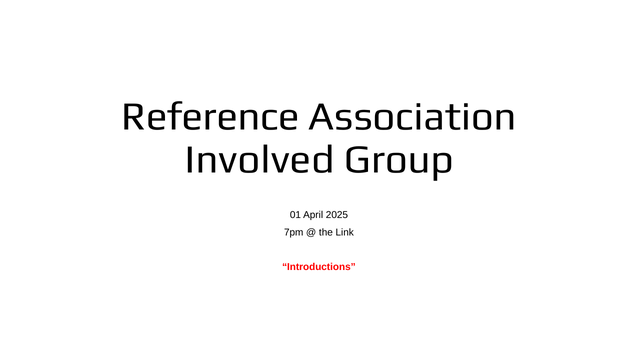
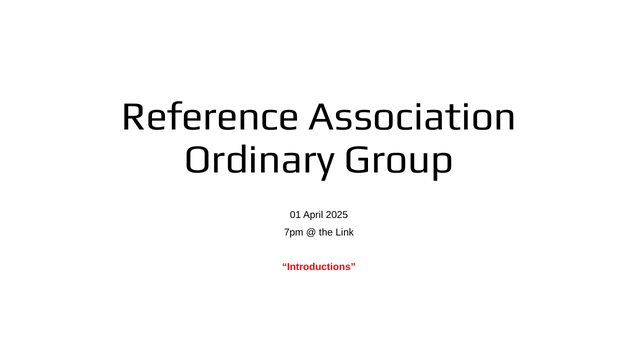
Involved: Involved -> Ordinary
